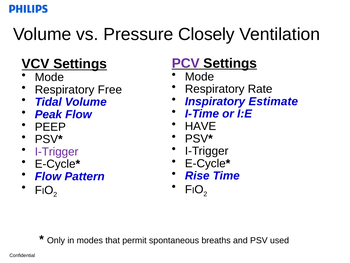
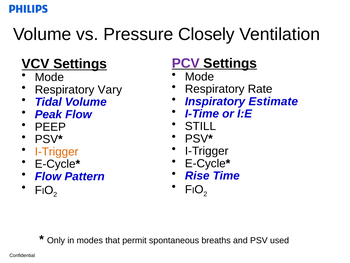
Free: Free -> Vary
HAVE: HAVE -> STILL
I-Trigger at (57, 151) colour: purple -> orange
